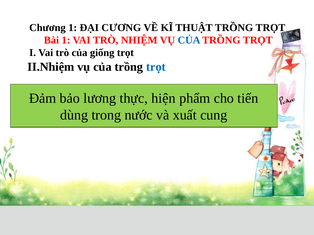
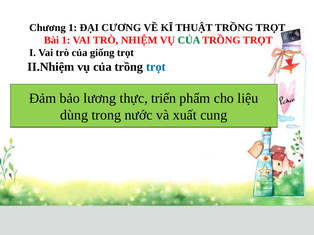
CỦA at (189, 40) colour: blue -> green
hiện: hiện -> triển
tiến: tiến -> liệu
